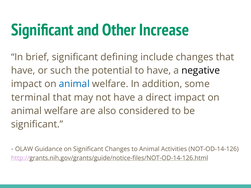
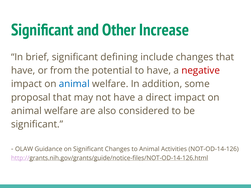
such: such -> from
negative colour: black -> red
terminal: terminal -> proposal
